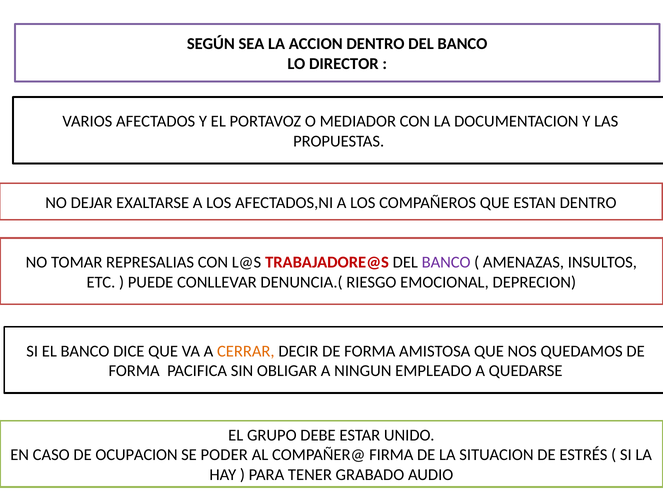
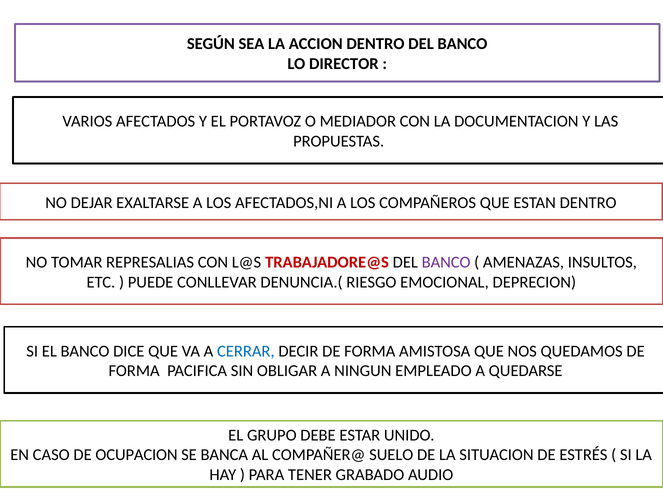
CERRAR colour: orange -> blue
PODER: PODER -> BANCA
FIRMA: FIRMA -> SUELO
